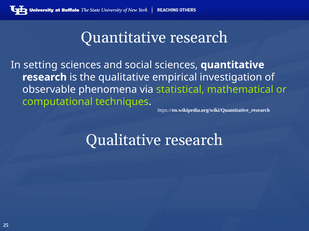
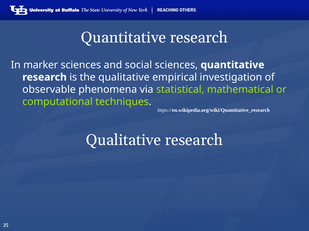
setting: setting -> marker
